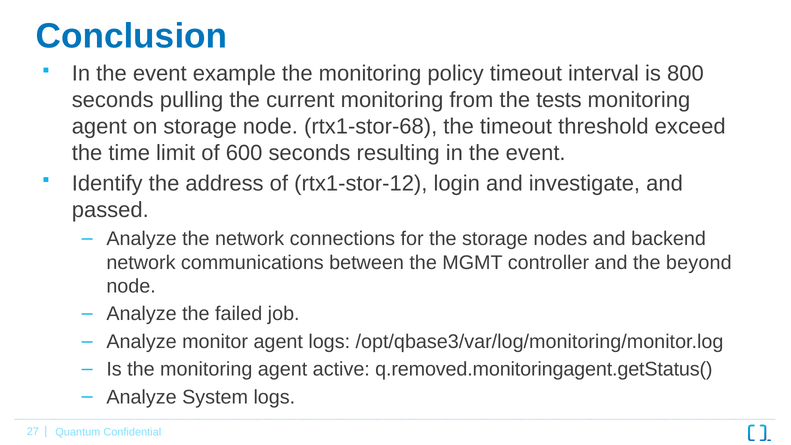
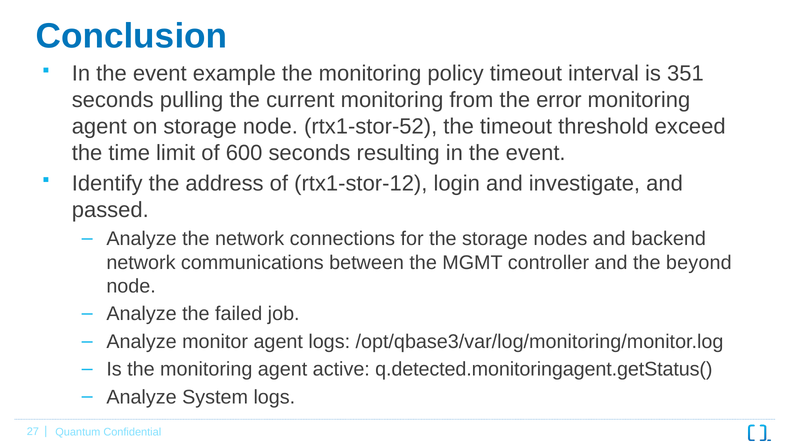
800: 800 -> 351
tests: tests -> error
rtx1-stor-68: rtx1-stor-68 -> rtx1-stor-52
q.removed.monitoringagent.getStatus(: q.removed.monitoringagent.getStatus( -> q.detected.monitoringagent.getStatus(
